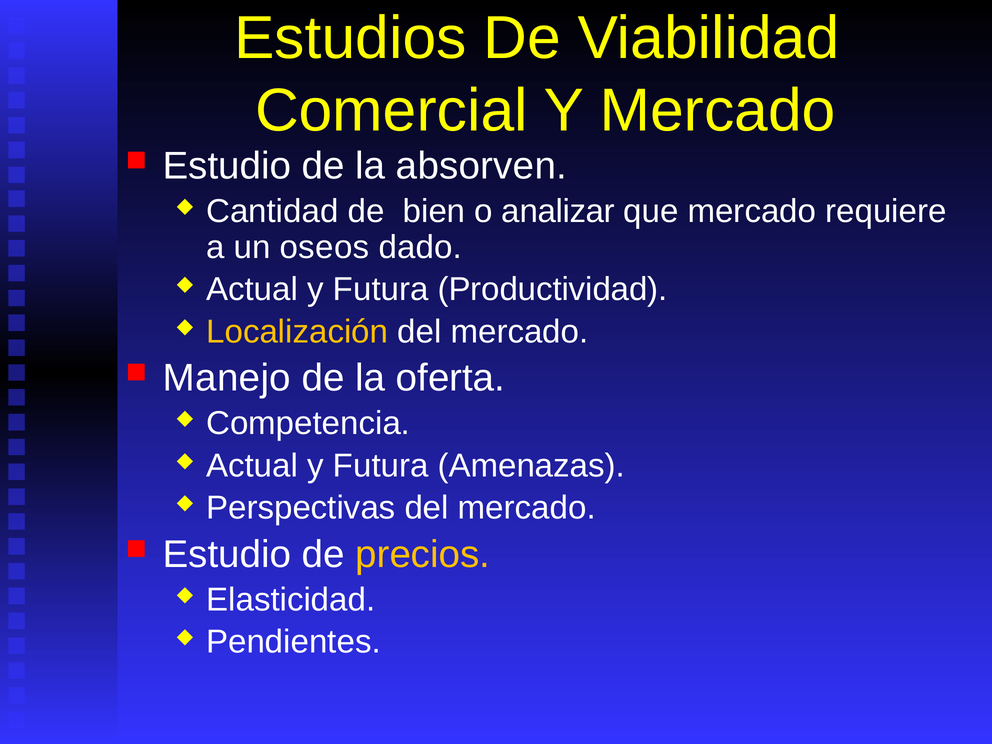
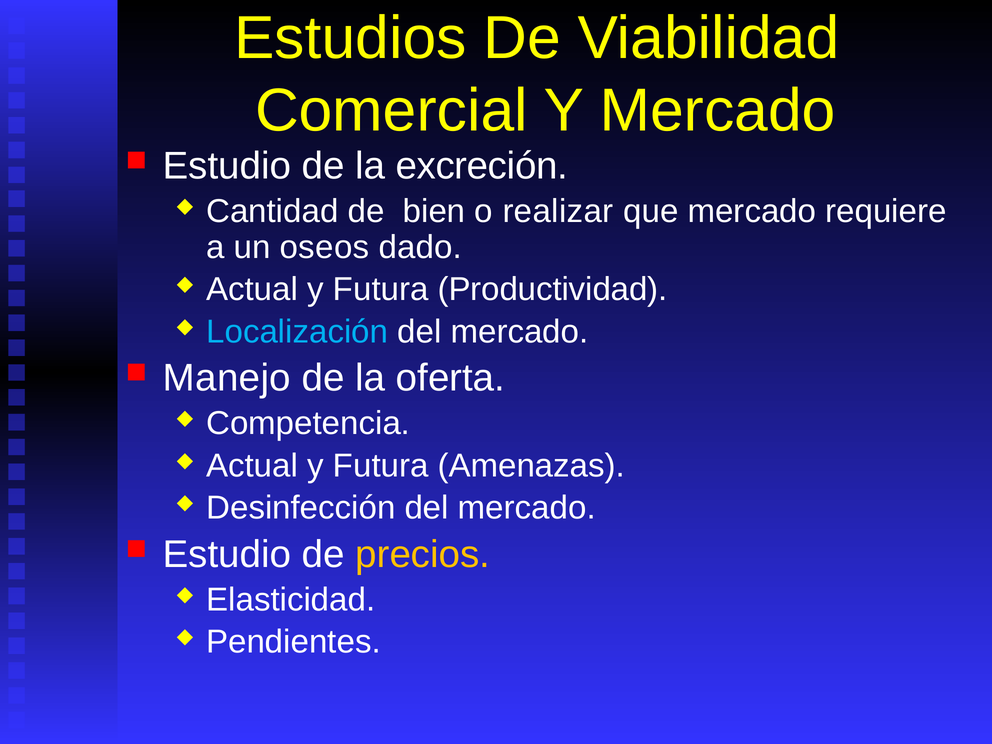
absorven: absorven -> excreción
analizar: analizar -> realizar
Localización colour: yellow -> light blue
Perspectivas: Perspectivas -> Desinfección
